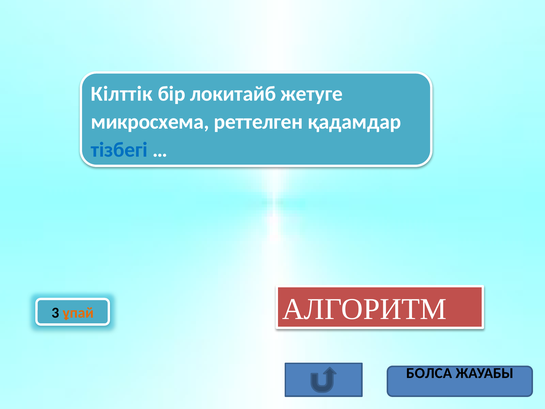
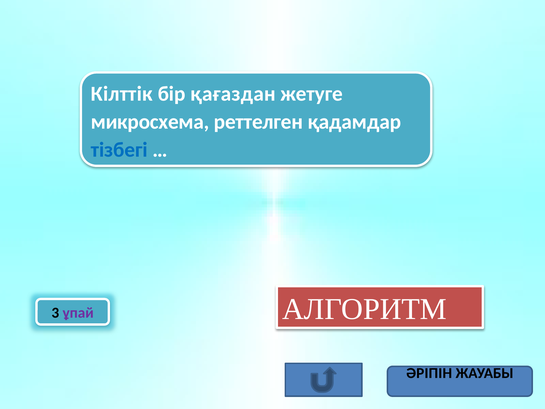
локитайб: локитайб -> қағаздан
ұпай colour: orange -> purple
БОЛСА: БОЛСА -> ӘРІПІН
